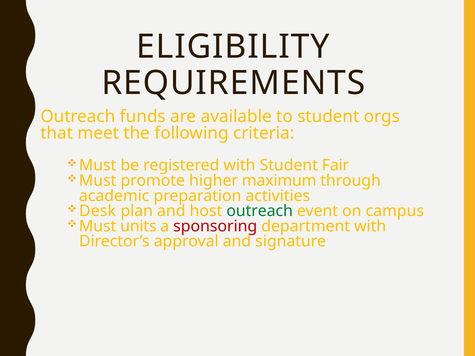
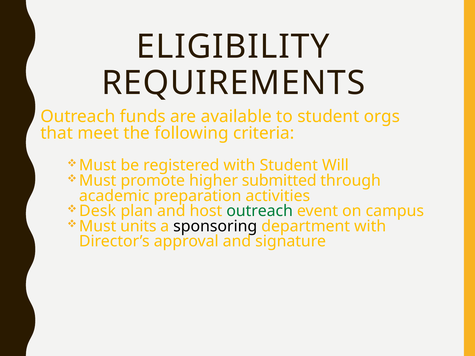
Fair: Fair -> Will
maximum: maximum -> submitted
sponsoring colour: red -> black
